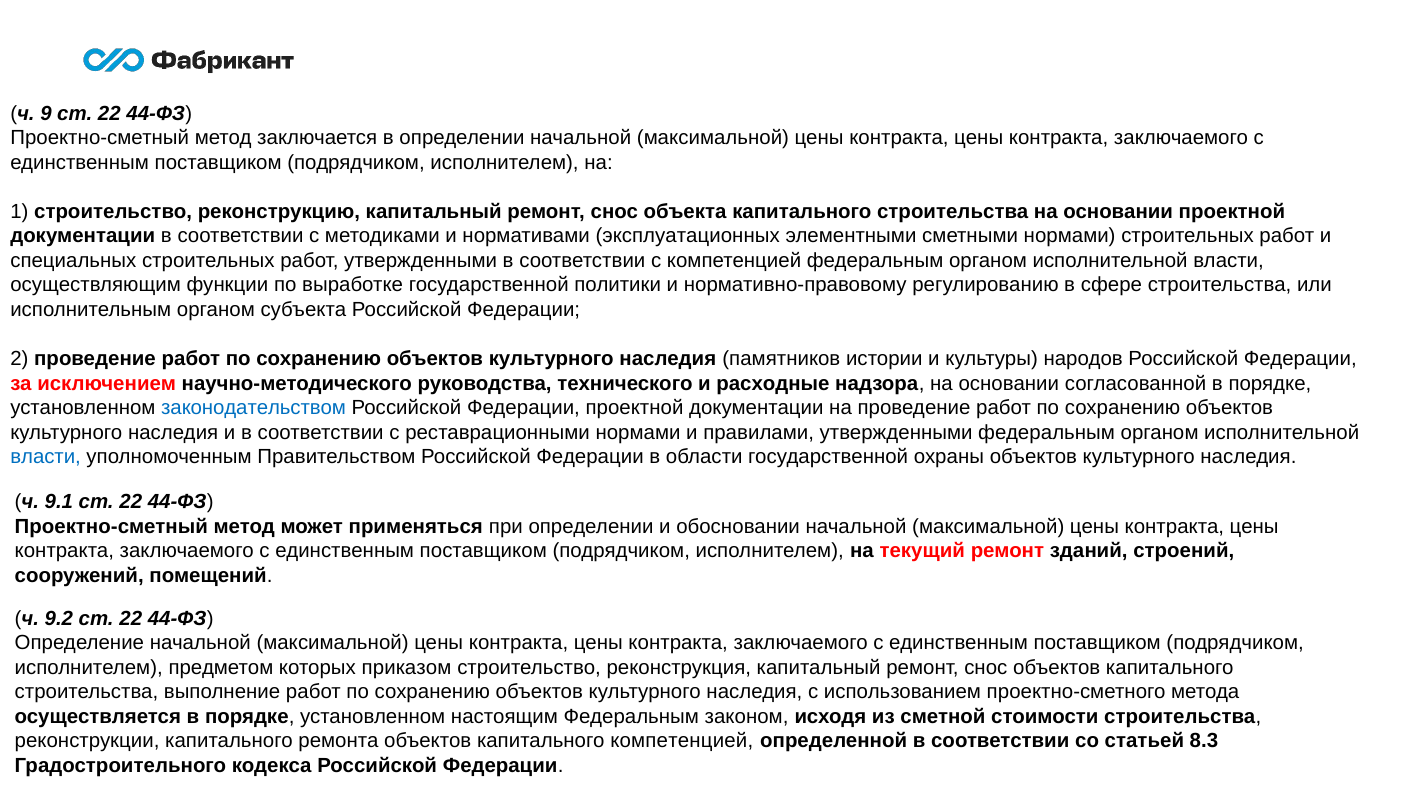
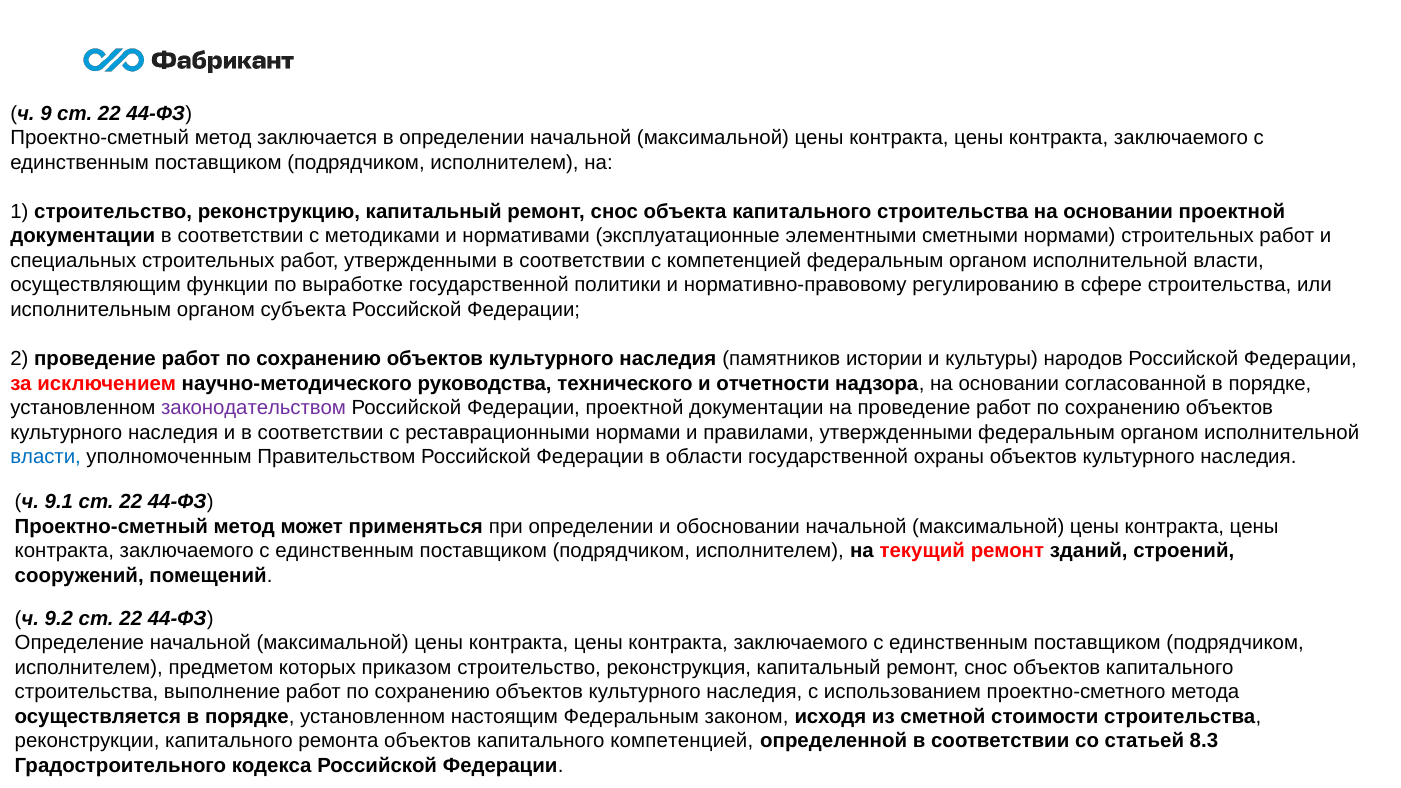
эксплуатационных: эксплуатационных -> эксплуатационные
расходные: расходные -> отчетности
законодательством colour: blue -> purple
